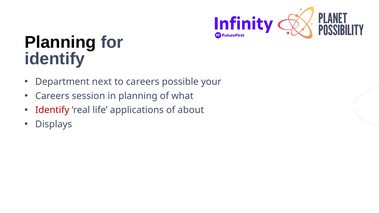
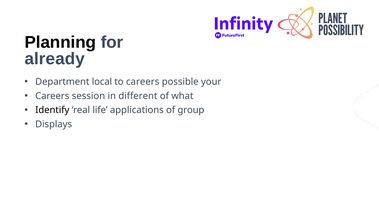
identify at (55, 59): identify -> already
next: next -> local
in planning: planning -> different
Identify at (52, 110) colour: red -> black
about: about -> group
